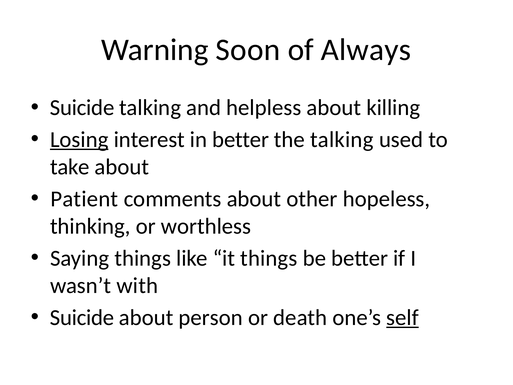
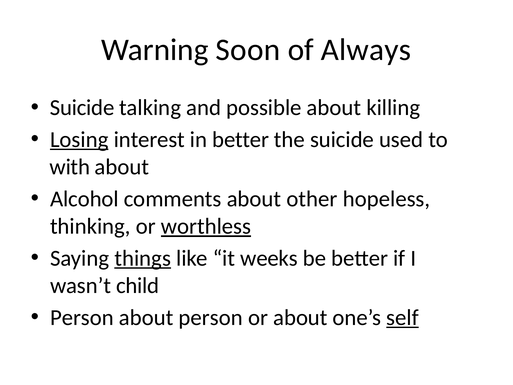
helpless: helpless -> possible
the talking: talking -> suicide
take: take -> with
Patient: Patient -> Alcohol
worthless underline: none -> present
things at (143, 258) underline: none -> present
it things: things -> weeks
with: with -> child
Suicide at (82, 317): Suicide -> Person
or death: death -> about
